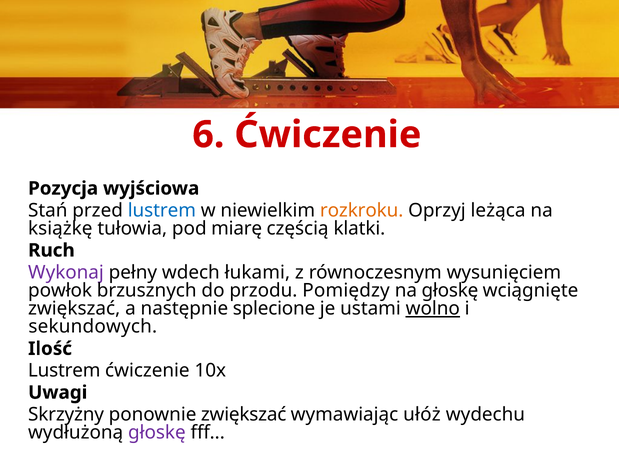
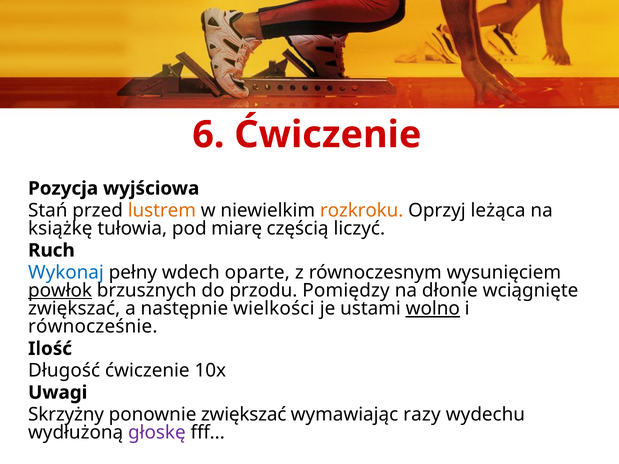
lustrem at (162, 210) colour: blue -> orange
klatki: klatki -> liczyć
Wykonaj colour: purple -> blue
łukami: łukami -> oparte
powłok underline: none -> present
na głoskę: głoskę -> dłonie
splecione: splecione -> wielkości
sekundowych: sekundowych -> równocześnie
Lustrem at (64, 371): Lustrem -> Długość
ułóż: ułóż -> razy
